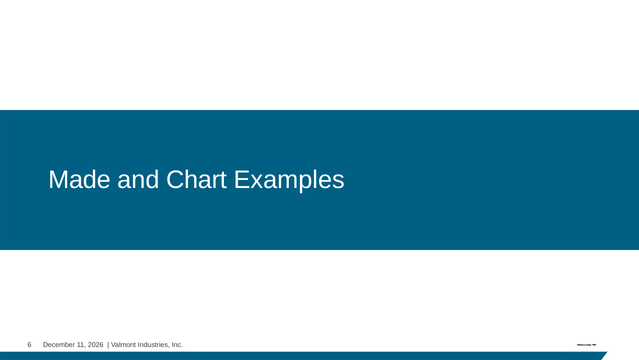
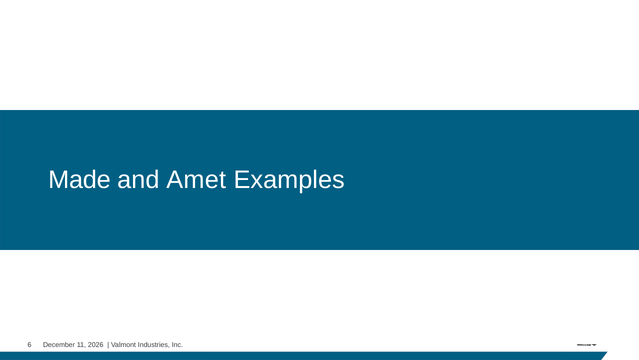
Chart: Chart -> Amet
